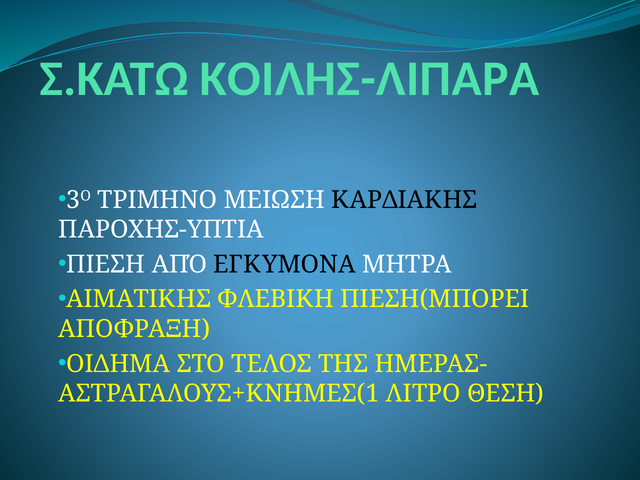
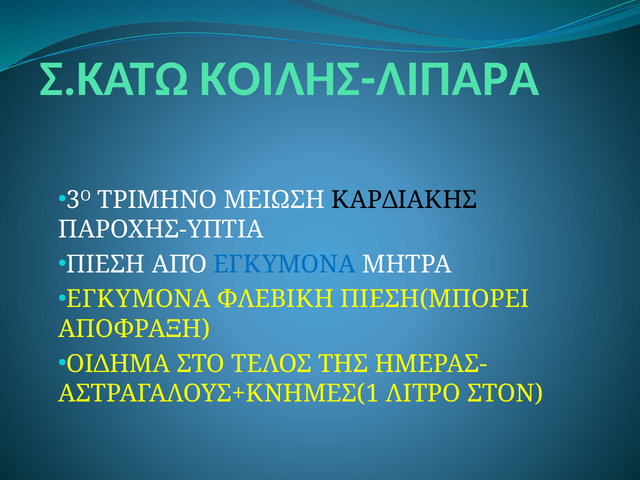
ΕΓΚΥΜΟΝΑ at (285, 264) colour: black -> blue
ΑΙΜΑΤΙΚΗΣ at (139, 299): ΑΙΜΑΤΙΚΗΣ -> ΕΓΚΥΜΟΝΑ
ΘΕΣΗ: ΘΕΣΗ -> ΣΤΟΝ
